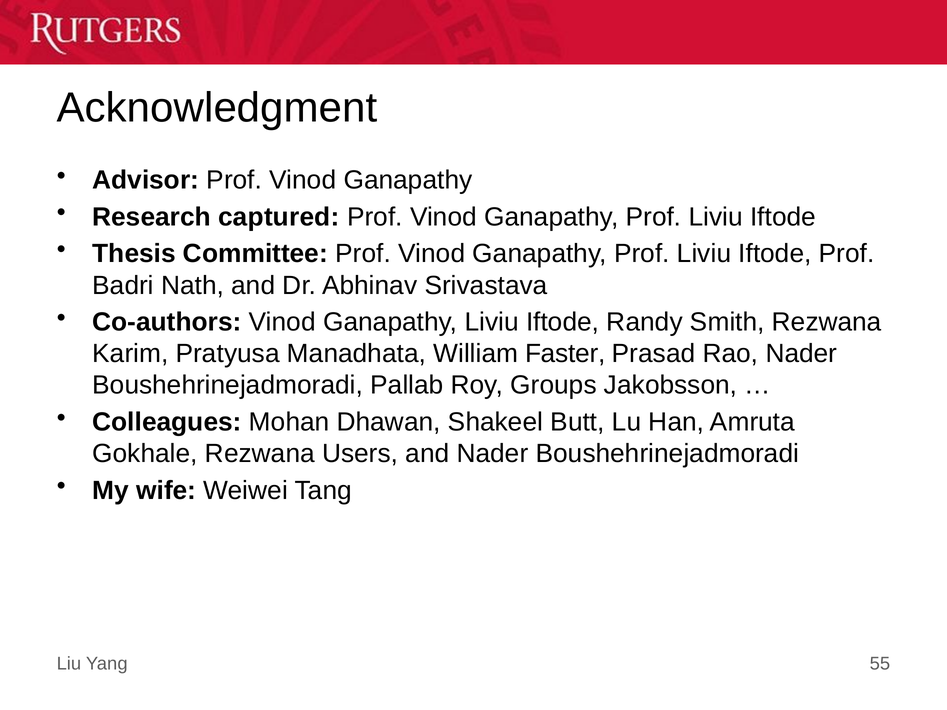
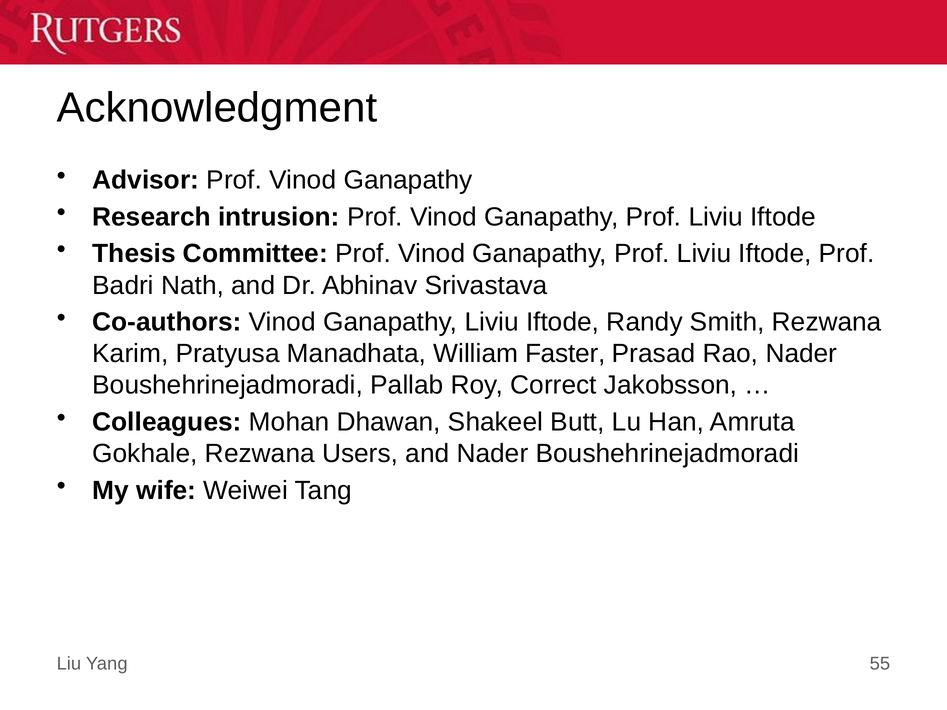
captured: captured -> intrusion
Groups: Groups -> Correct
